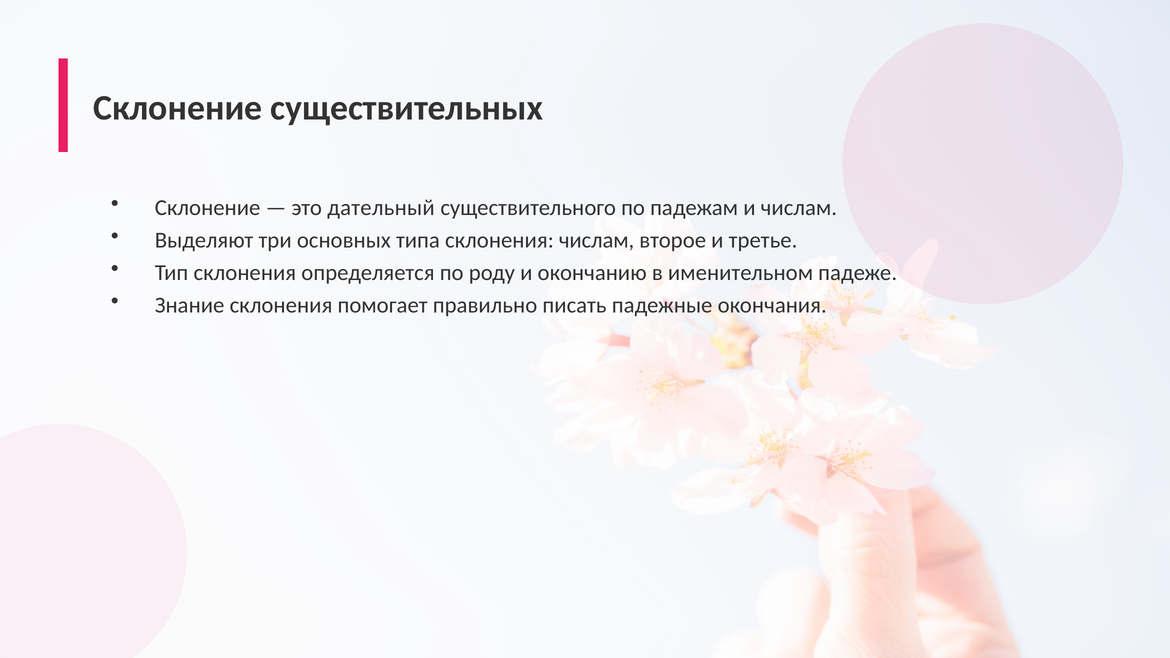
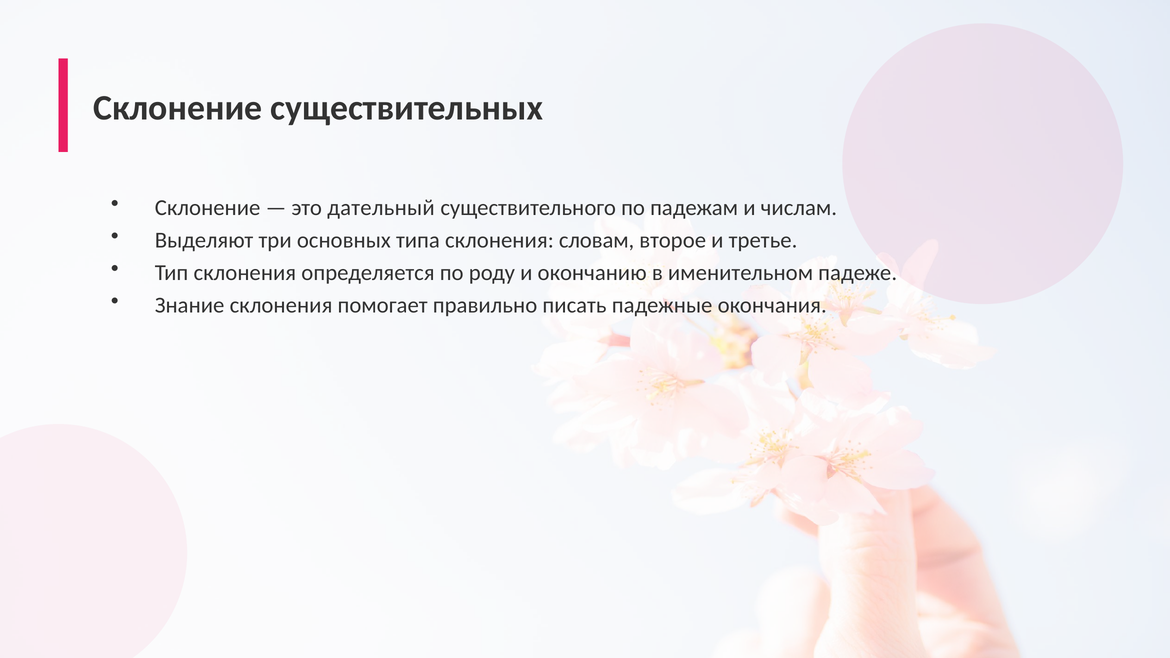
склонения числам: числам -> словам
